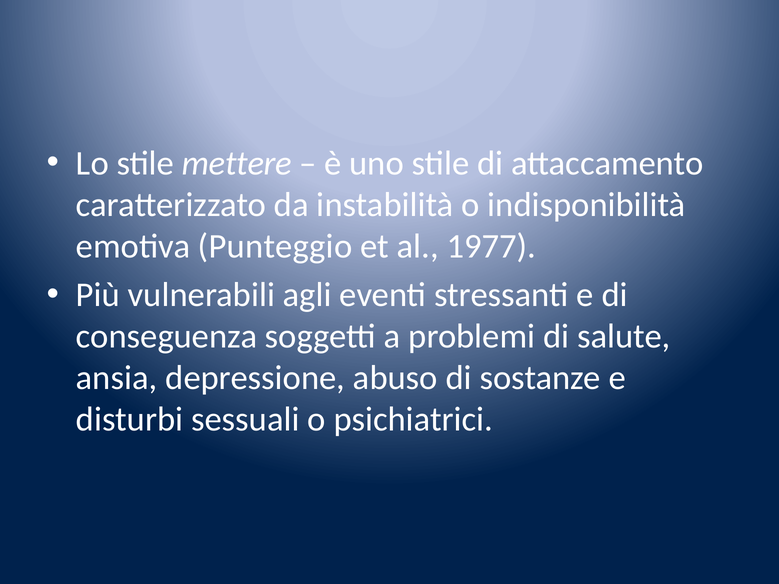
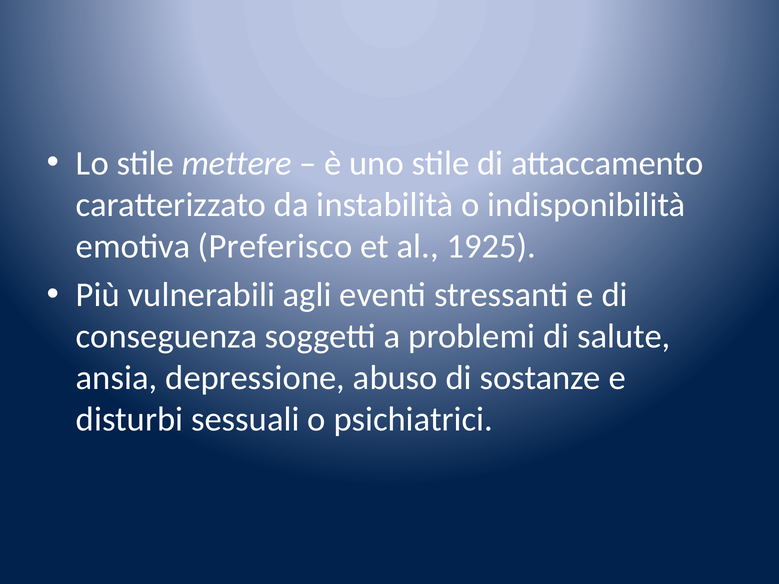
Punteggio: Punteggio -> Preferisco
1977: 1977 -> 1925
